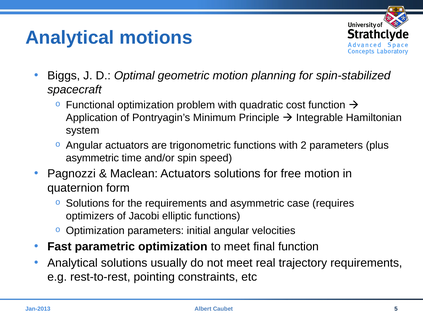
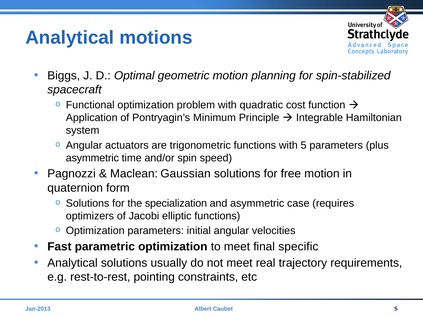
with 2: 2 -> 5
Maclean Actuators: Actuators -> Gaussian
the requirements: requirements -> specialization
final function: function -> specific
